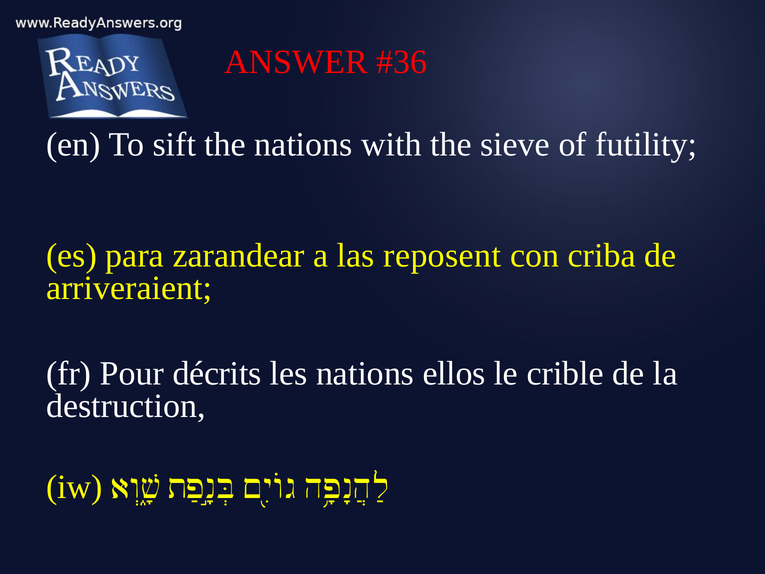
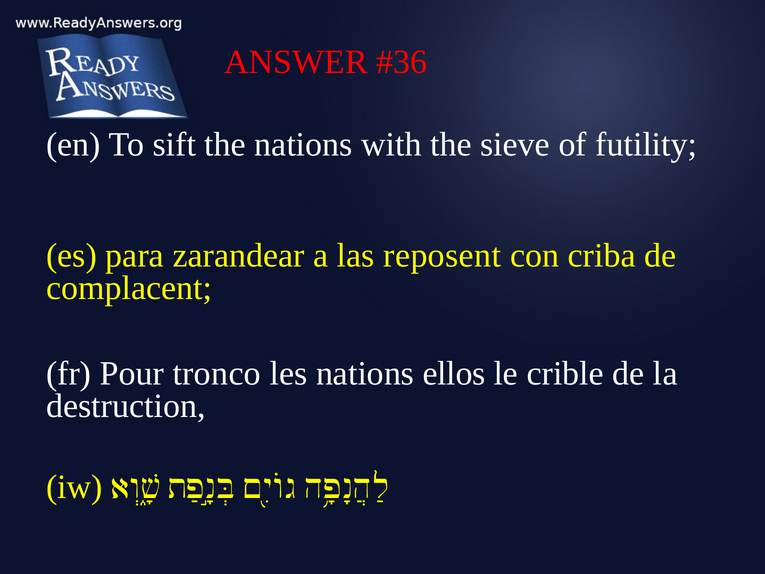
arriveraient: arriveraient -> complacent
décrits: décrits -> tronco
